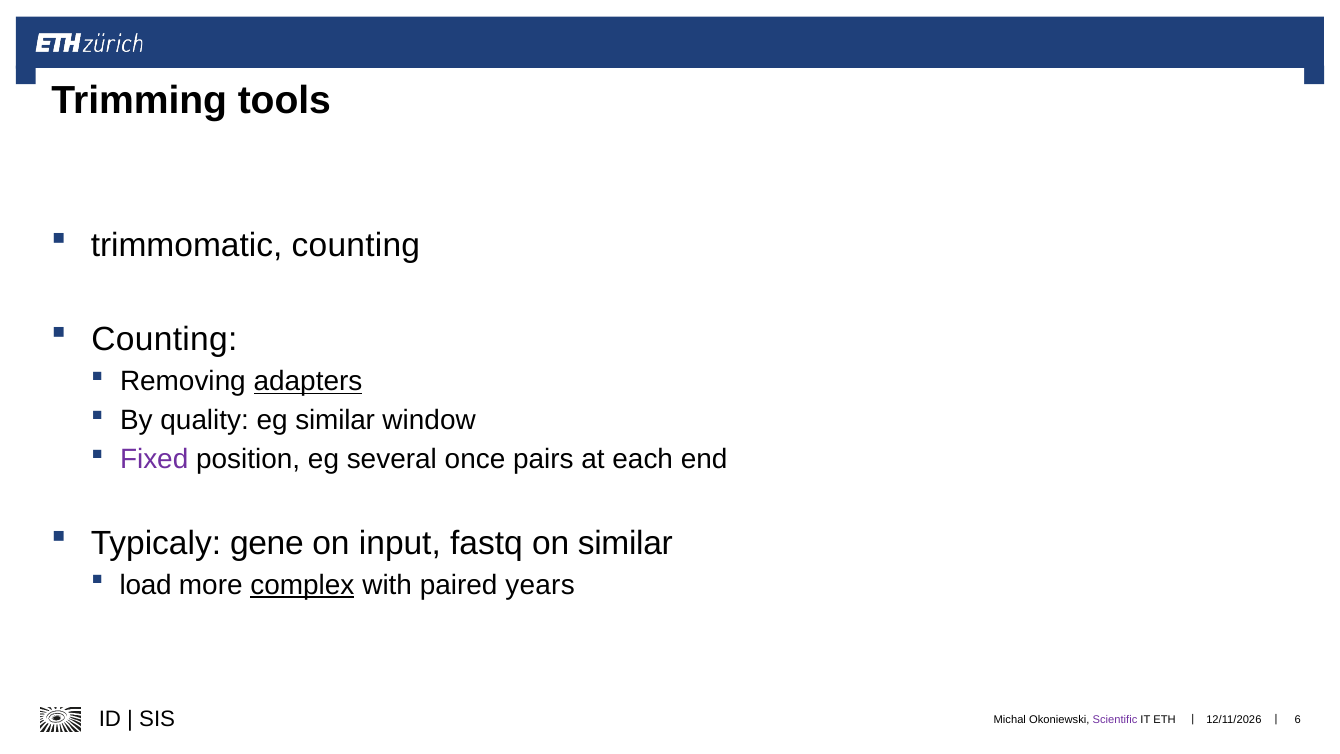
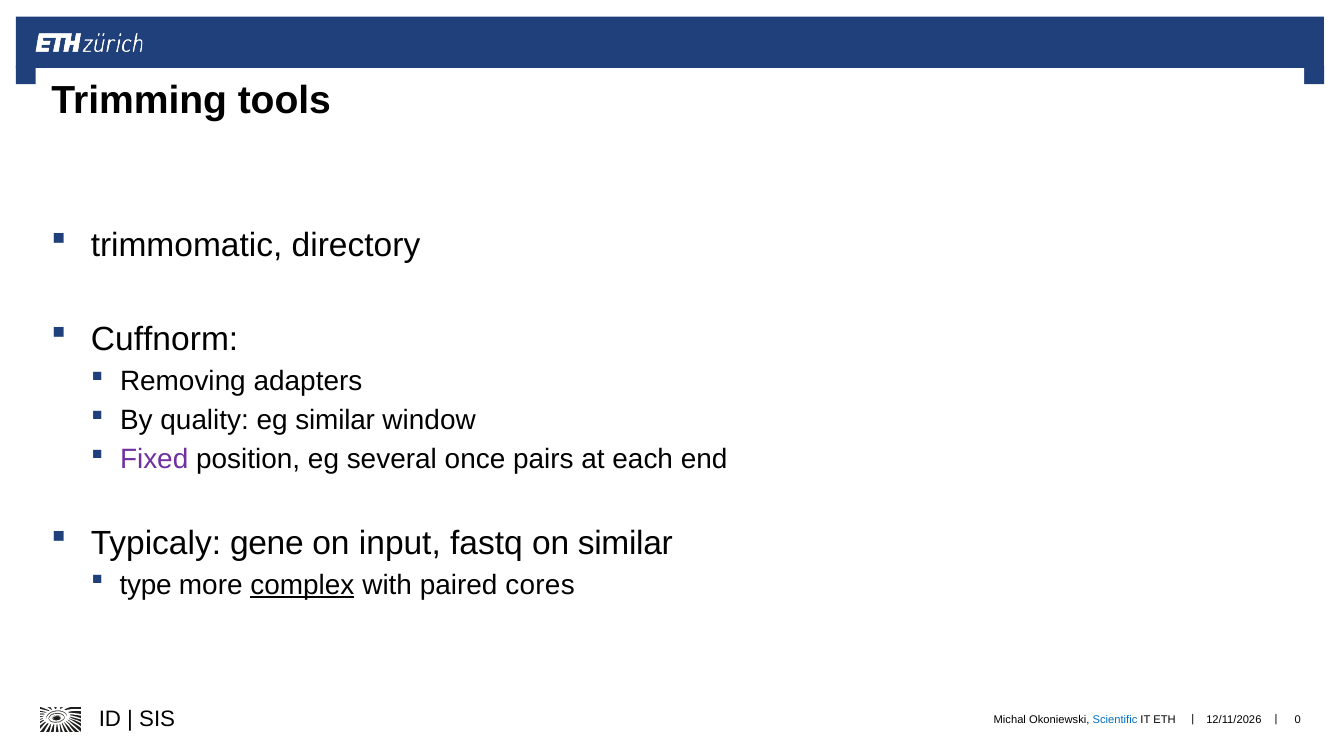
trimmomatic counting: counting -> directory
Counting at (164, 339): Counting -> Cuffnorm
adapters underline: present -> none
load: load -> type
years: years -> cores
Scientific colour: purple -> blue
6: 6 -> 0
